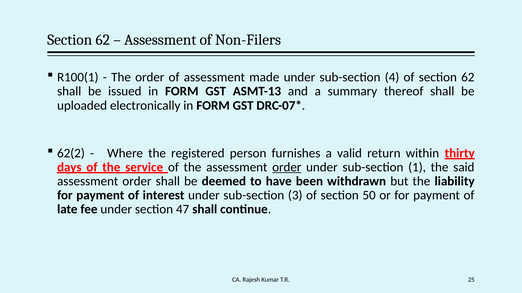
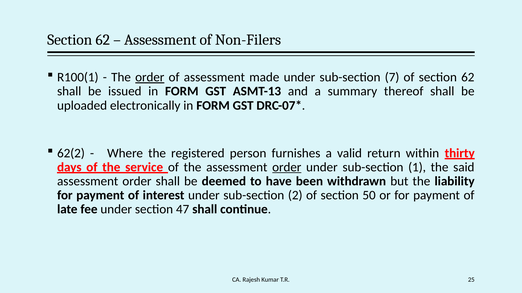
order at (150, 77) underline: none -> present
4: 4 -> 7
3: 3 -> 2
